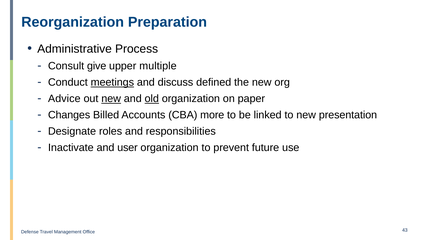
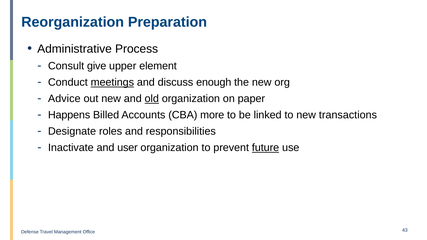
multiple: multiple -> element
defined: defined -> enough
new at (111, 99) underline: present -> none
Changes: Changes -> Happens
presentation: presentation -> transactions
future underline: none -> present
